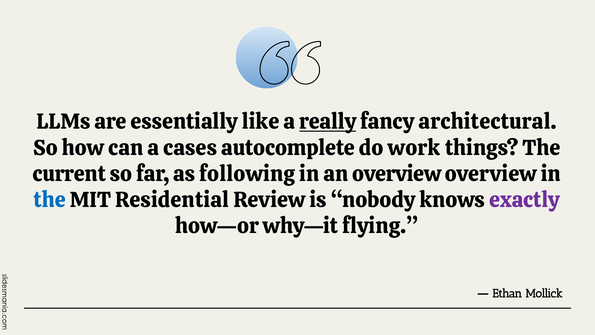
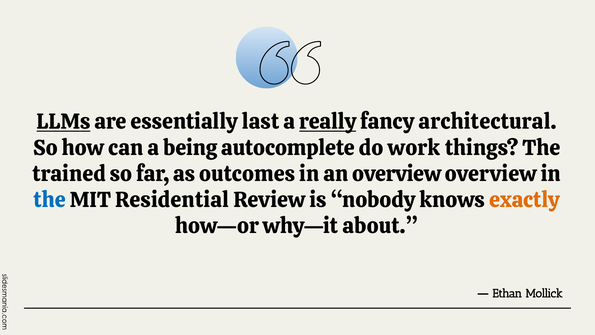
LLMs underline: none -> present
like: like -> last
cases: cases -> being
current: current -> trained
following: following -> outcomes
exactly colour: purple -> orange
flying: flying -> about
